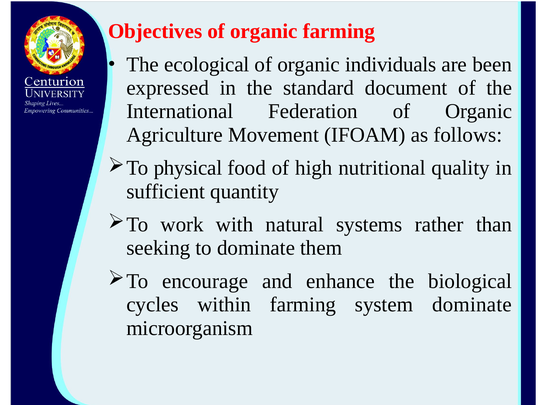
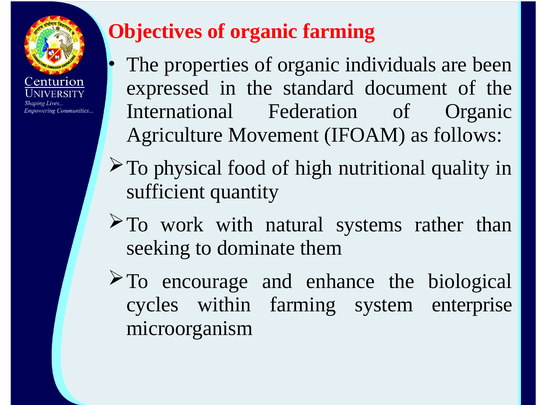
ecological: ecological -> properties
system dominate: dominate -> enterprise
